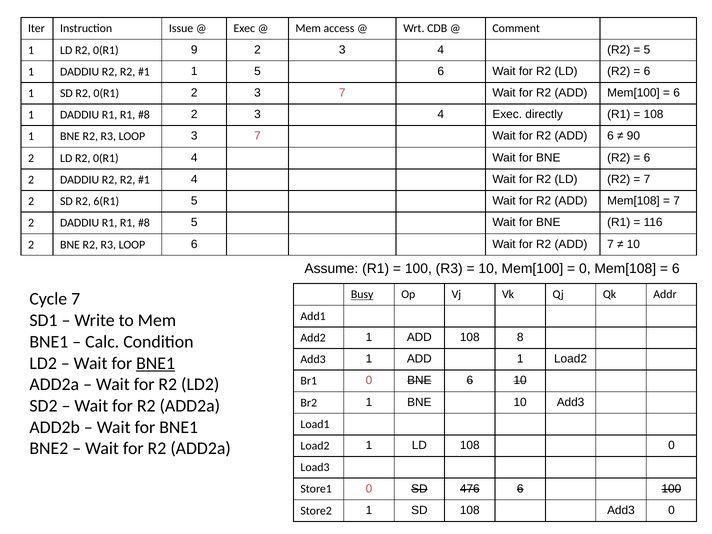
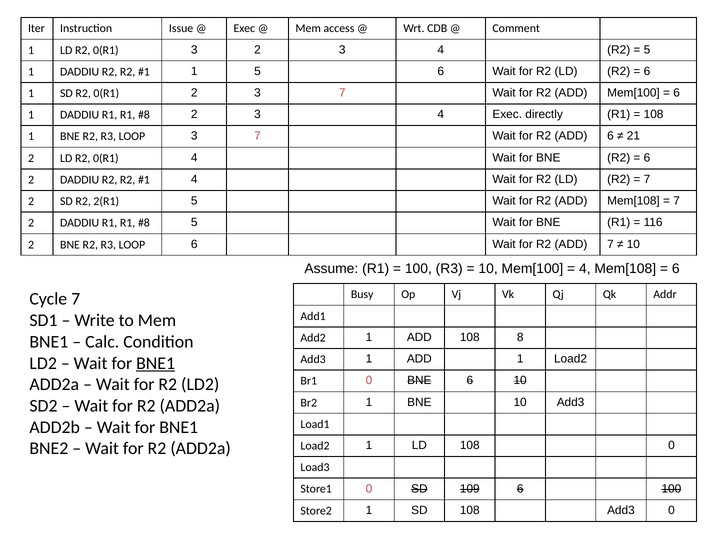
0(R1 9: 9 -> 3
90: 90 -> 21
6(R1: 6(R1 -> 2(R1
0 at (585, 269): 0 -> 4
Busy underline: present -> none
476: 476 -> 109
